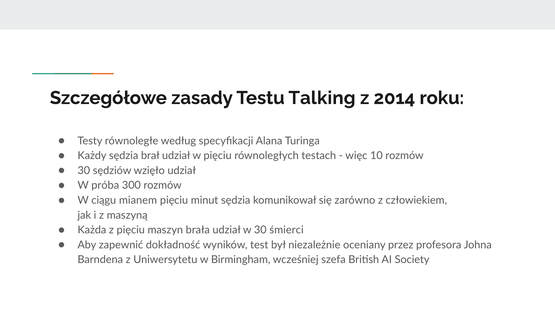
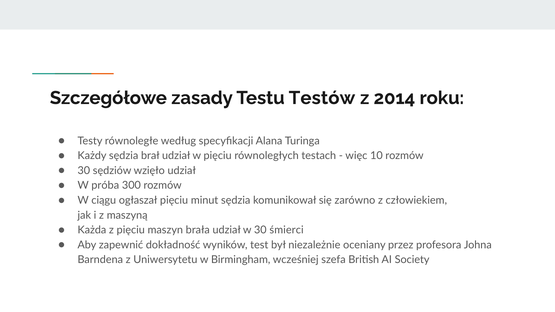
Talking: Talking -> Testów
mianem: mianem -> ogłaszał
